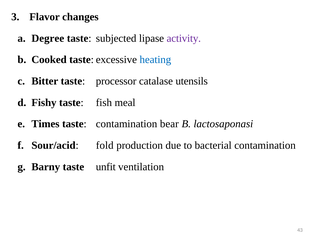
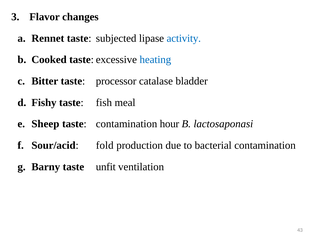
Degree: Degree -> Rennet
activity colour: purple -> blue
utensils: utensils -> bladder
Times: Times -> Sheep
bear: bear -> hour
